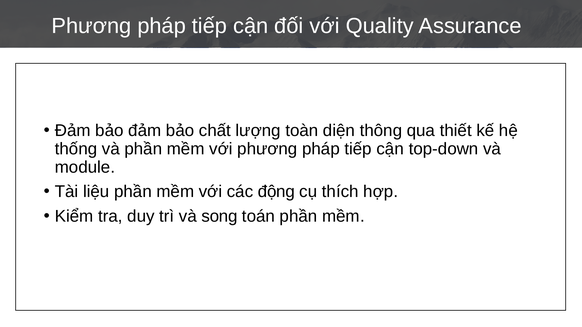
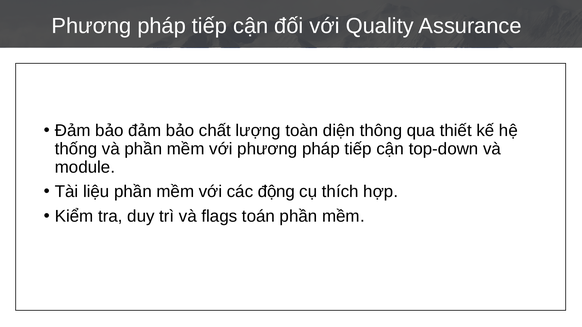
song: song -> flags
